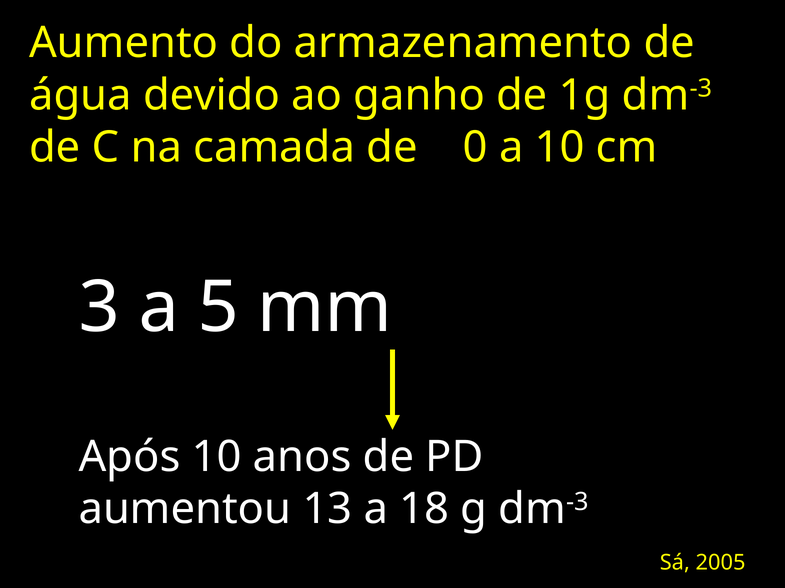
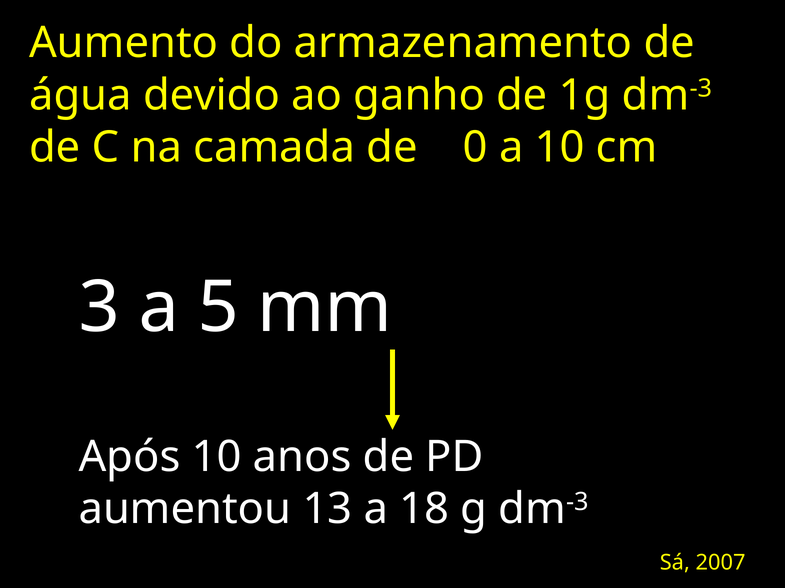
2005: 2005 -> 2007
